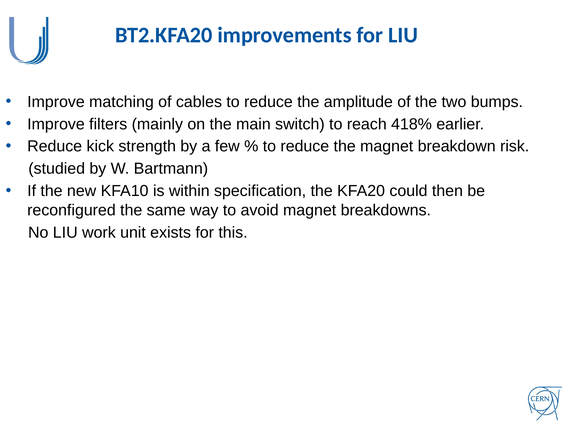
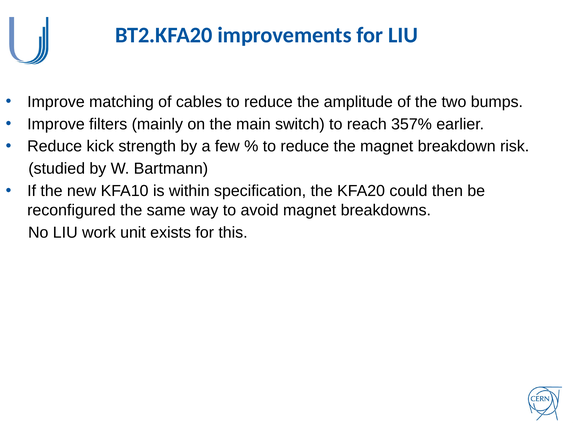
418%: 418% -> 357%
